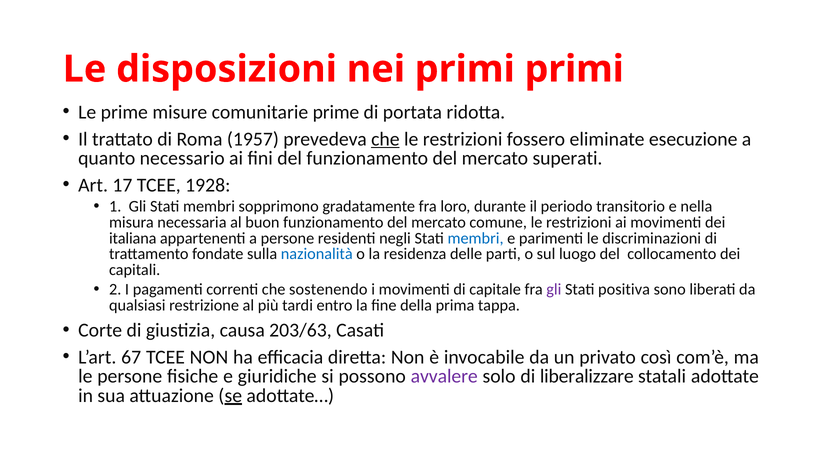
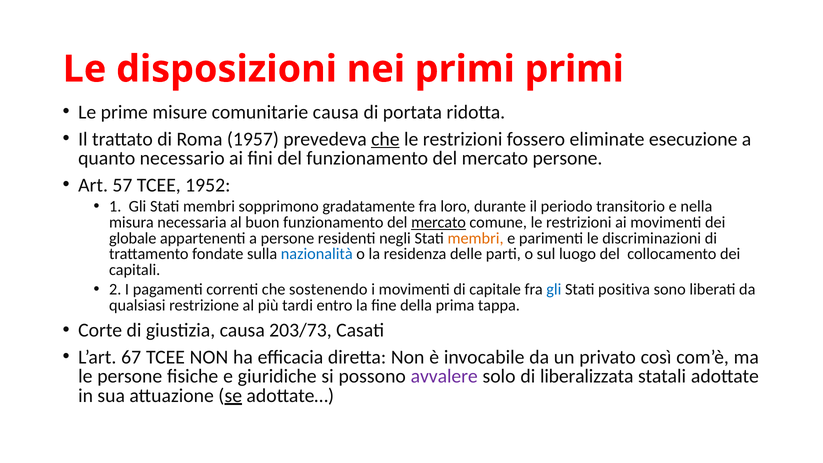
comunitarie prime: prime -> causa
mercato superati: superati -> persone
17: 17 -> 57
1928: 1928 -> 1952
mercato at (439, 222) underline: none -> present
italiana: italiana -> globale
membri at (476, 238) colour: blue -> orange
gli at (554, 289) colour: purple -> blue
203/63: 203/63 -> 203/73
liberalizzare: liberalizzare -> liberalizzata
